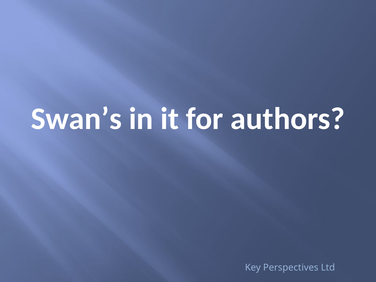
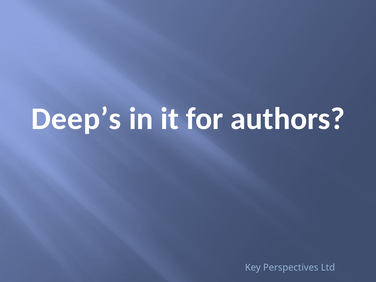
Swan’s: Swan’s -> Deep’s
